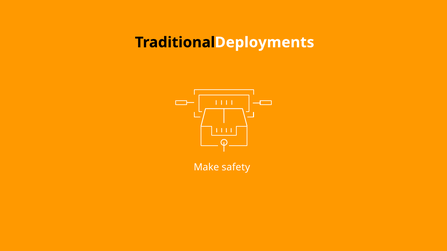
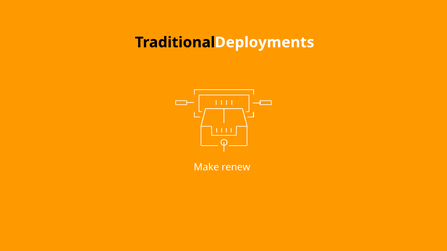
safety: safety -> renew
